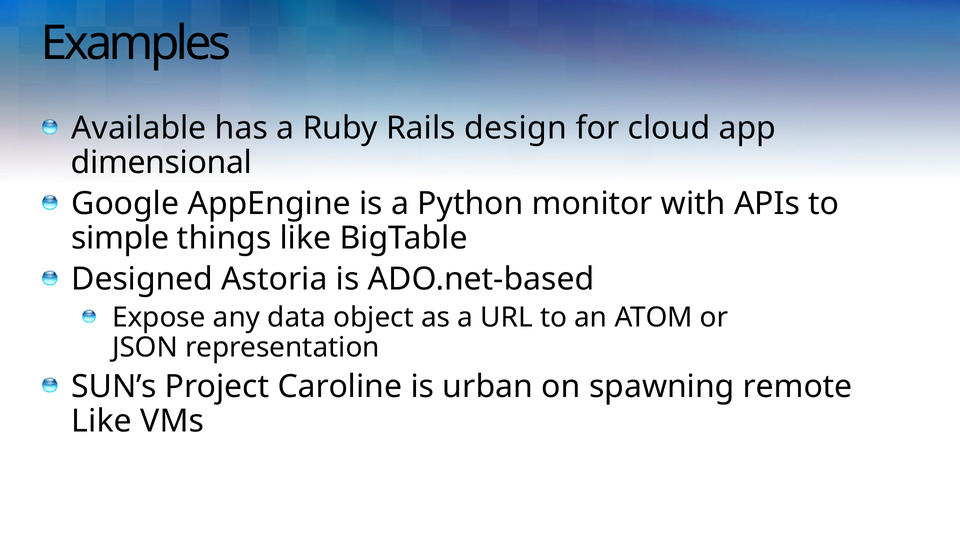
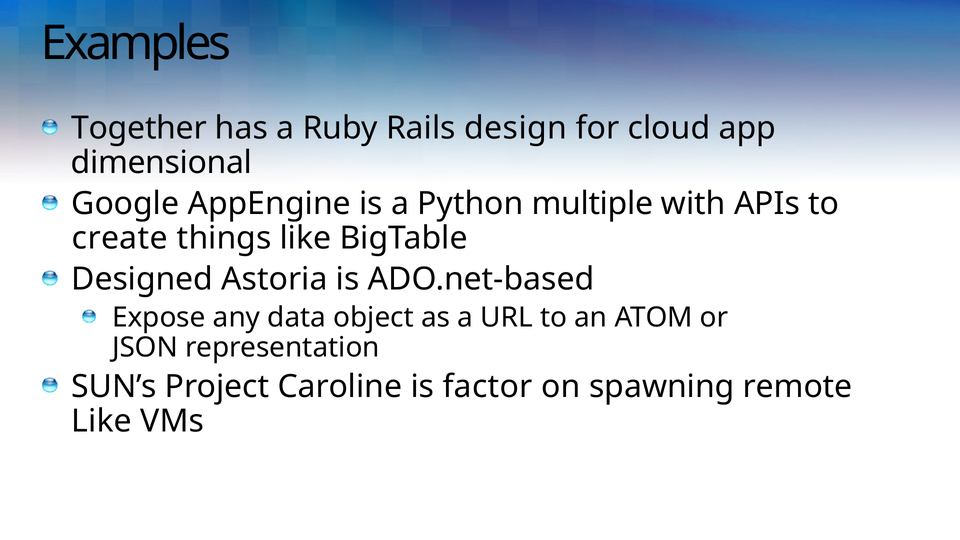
Available: Available -> Together
monitor: monitor -> multiple
simple: simple -> create
urban: urban -> factor
